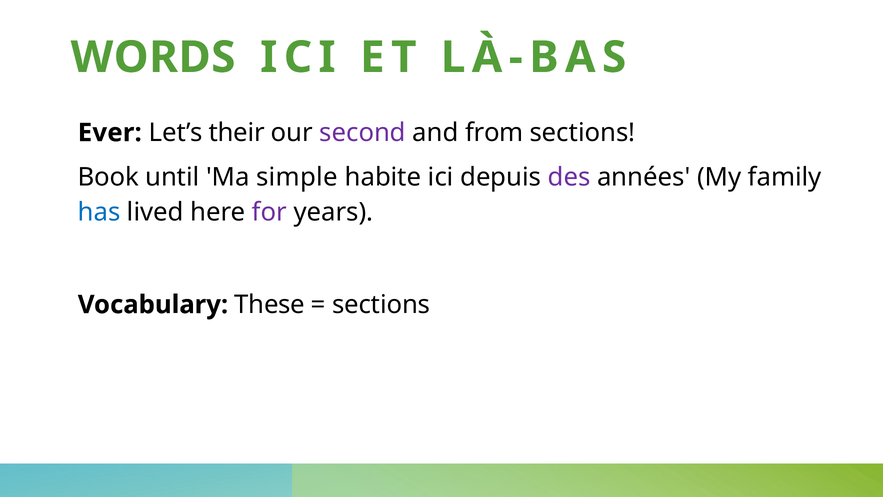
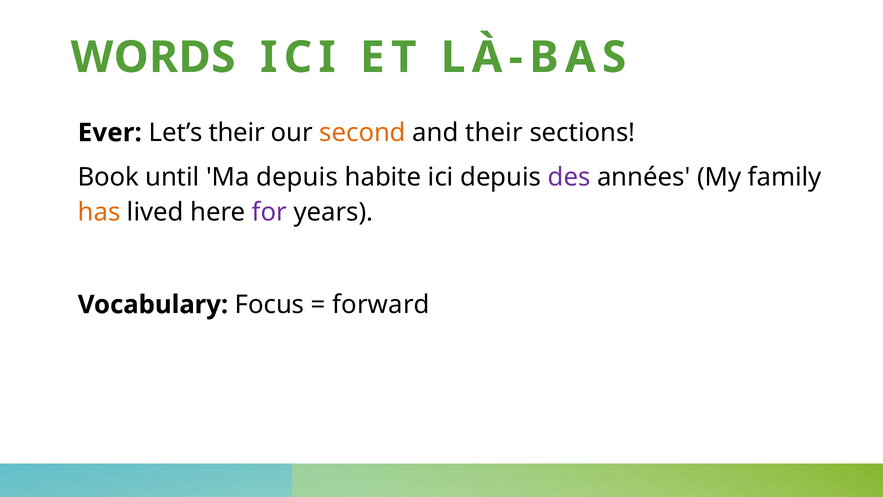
second colour: purple -> orange
and from: from -> their
Ma simple: simple -> depuis
has colour: blue -> orange
These: These -> Focus
sections at (381, 305): sections -> forward
